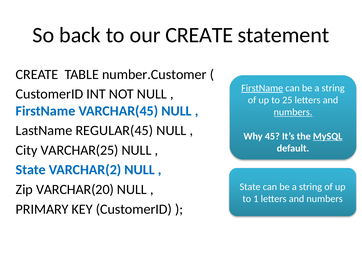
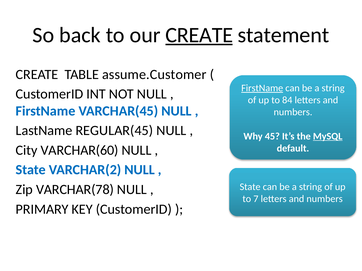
CREATE at (199, 35) underline: none -> present
number.Customer: number.Customer -> assume.Customer
25: 25 -> 84
numbers at (293, 112) underline: present -> none
VARCHAR(25: VARCHAR(25 -> VARCHAR(60
VARCHAR(20: VARCHAR(20 -> VARCHAR(78
1: 1 -> 7
